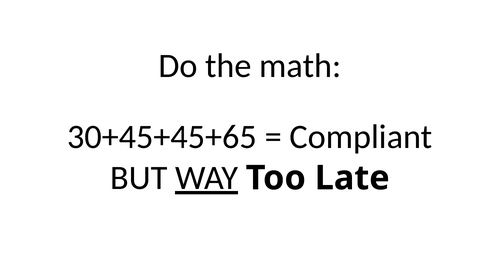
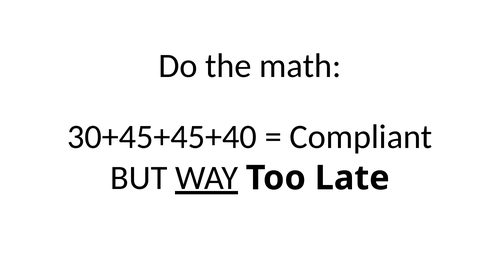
30+45+45+65: 30+45+45+65 -> 30+45+45+40
